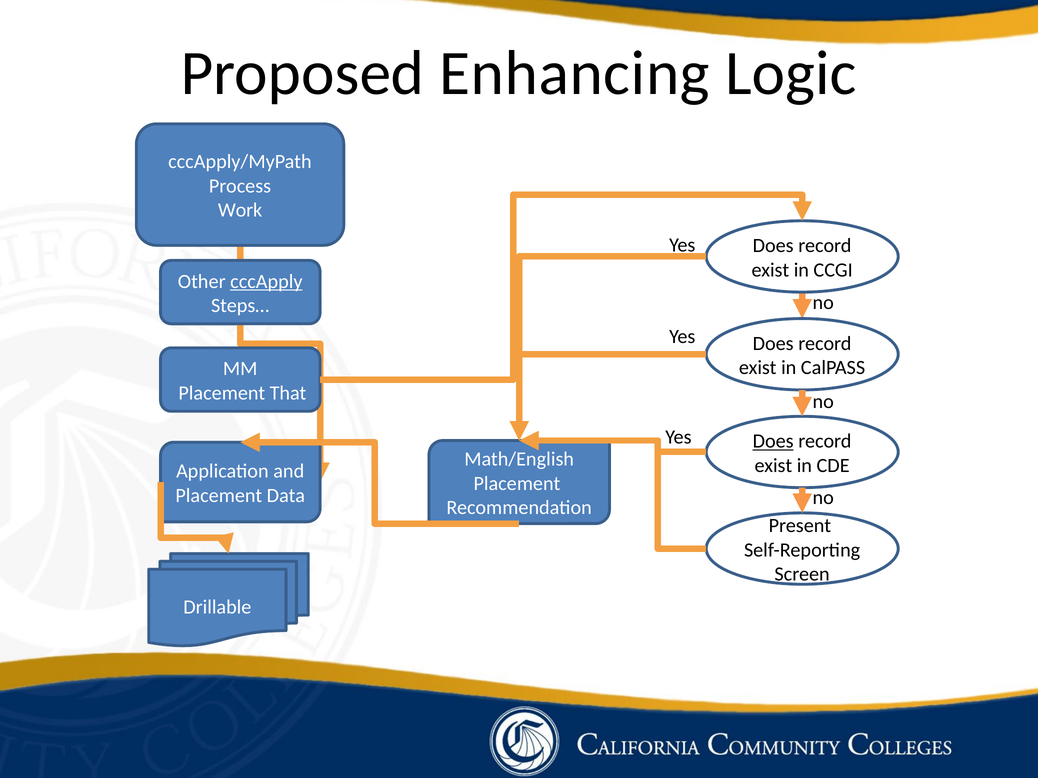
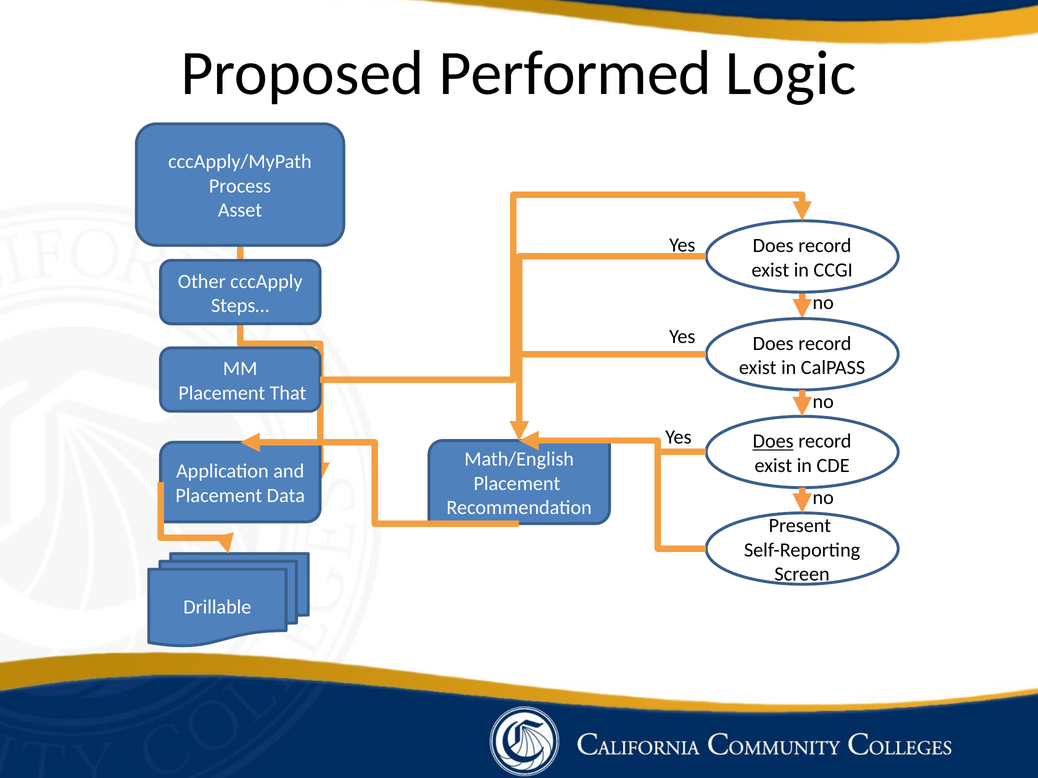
Enhancing: Enhancing -> Performed
Work: Work -> Asset
cccApply underline: present -> none
